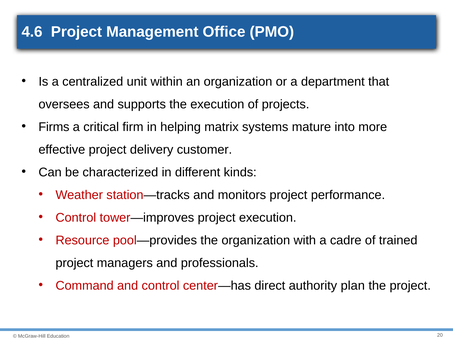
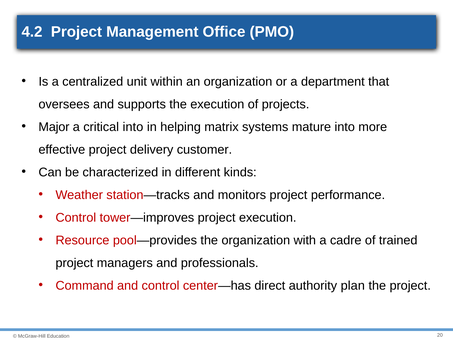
4.6: 4.6 -> 4.2
Firms: Firms -> Major
critical firm: firm -> into
